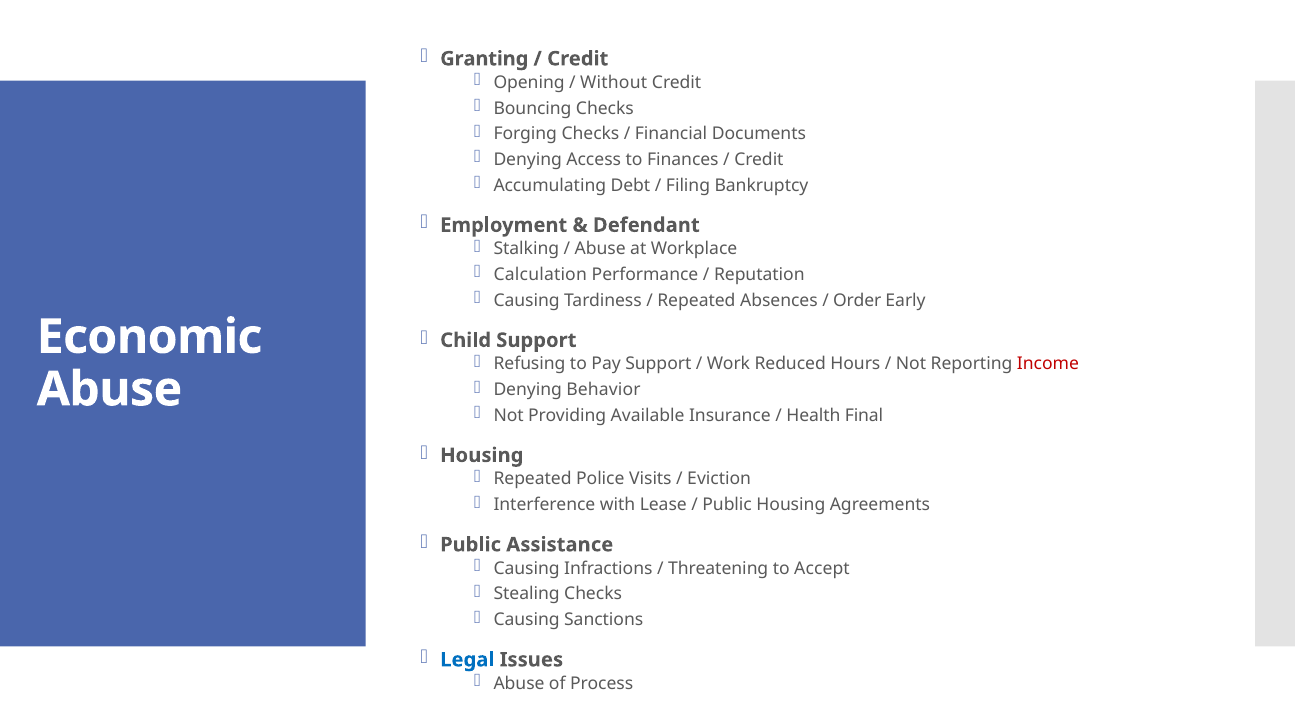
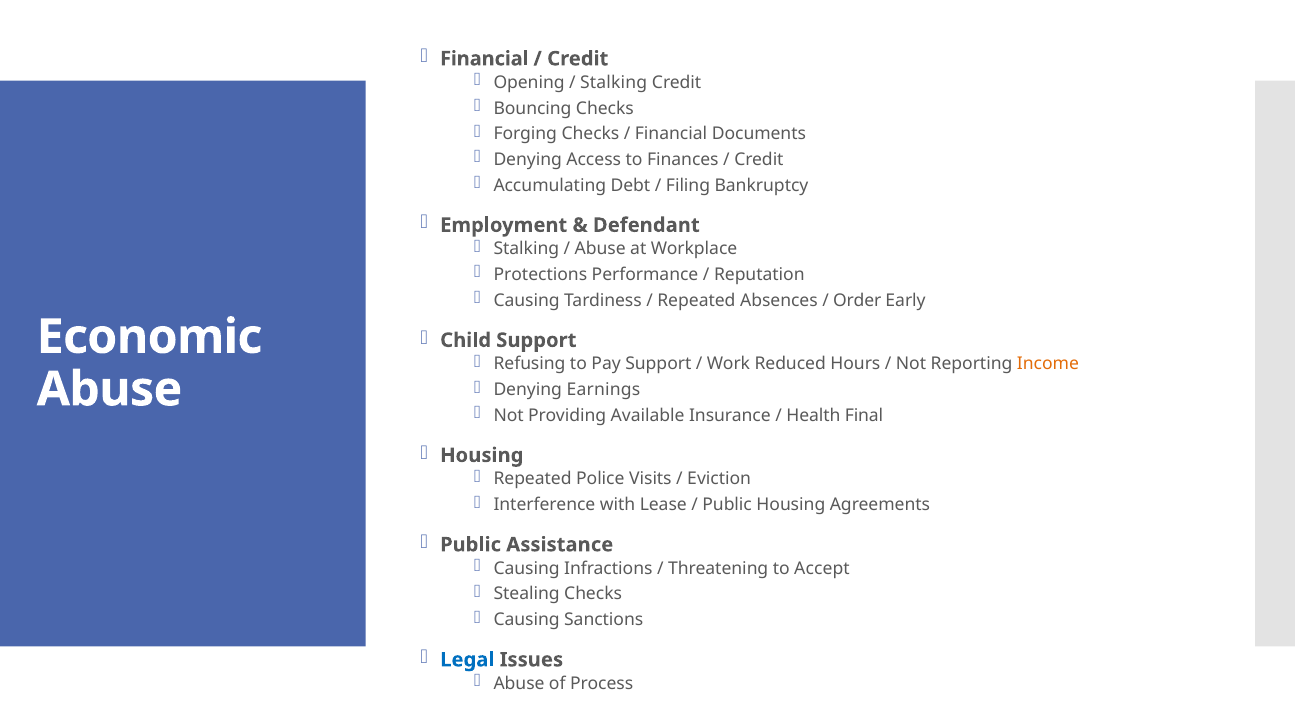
Granting at (484, 59): Granting -> Financial
Without at (614, 83): Without -> Stalking
Calculation: Calculation -> Protections
Income colour: red -> orange
Behavior: Behavior -> Earnings
